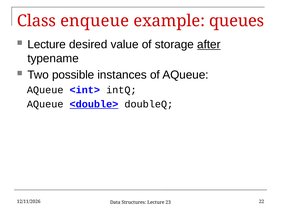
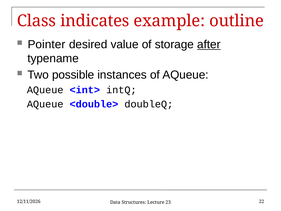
enqueue: enqueue -> indicates
queues: queues -> outline
Lecture at (47, 44): Lecture -> Pointer
<double> underline: present -> none
